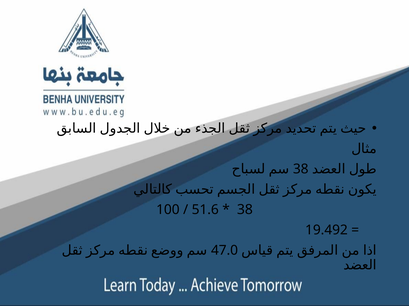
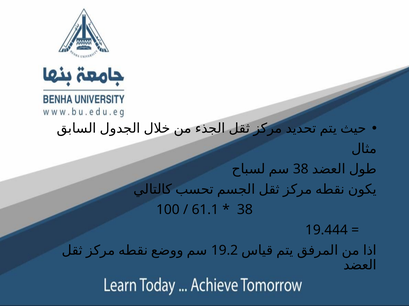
51.6: 51.6 -> 61.1
19.492: 19.492 -> 19.444
47.0: 47.0 -> 19.2
